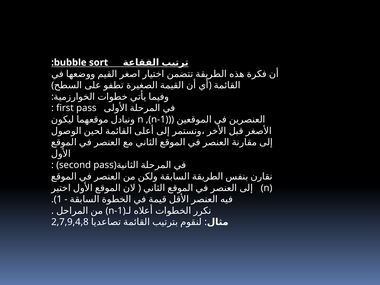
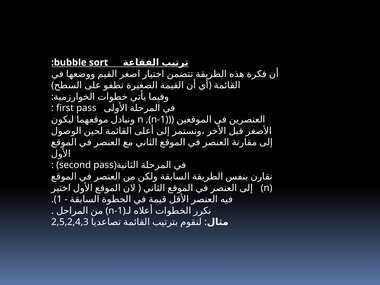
2,7,9,4,8: 2,7,9,4,8 -> 2,5,2,4,3
